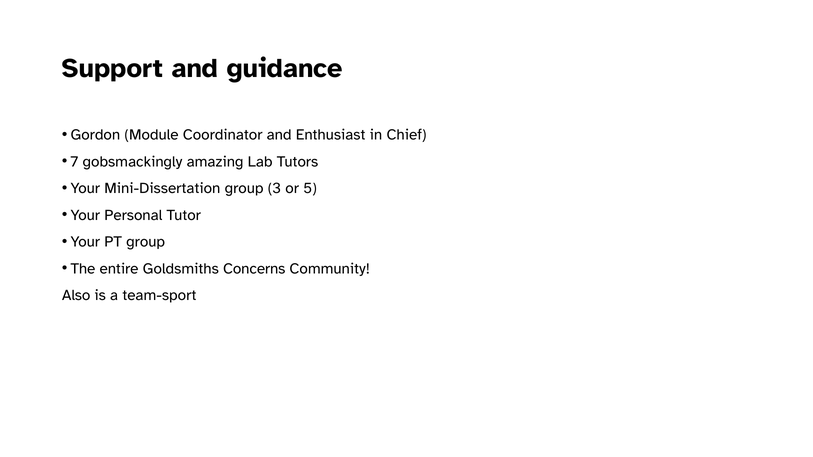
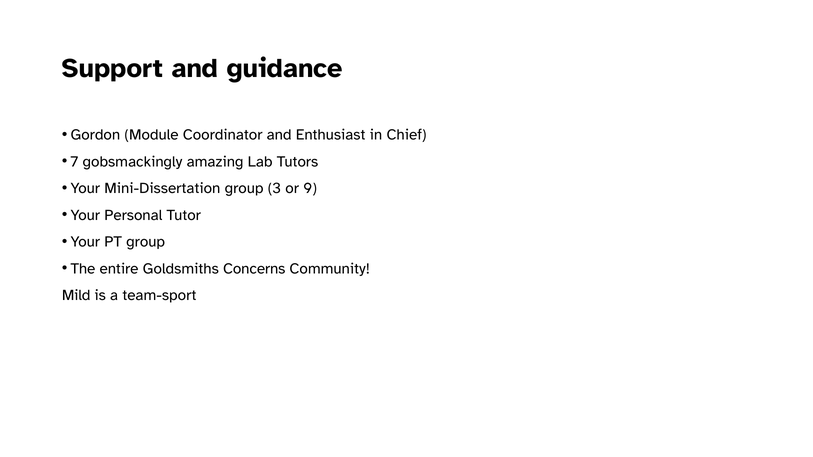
5: 5 -> 9
Also: Also -> Mild
